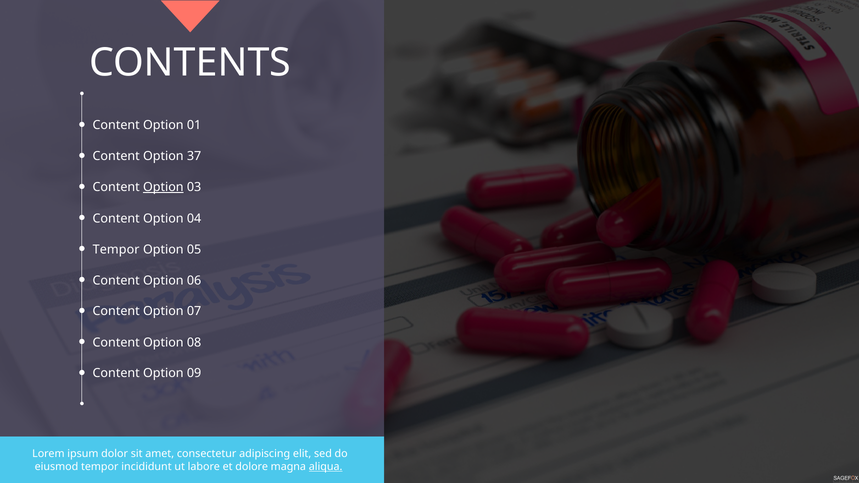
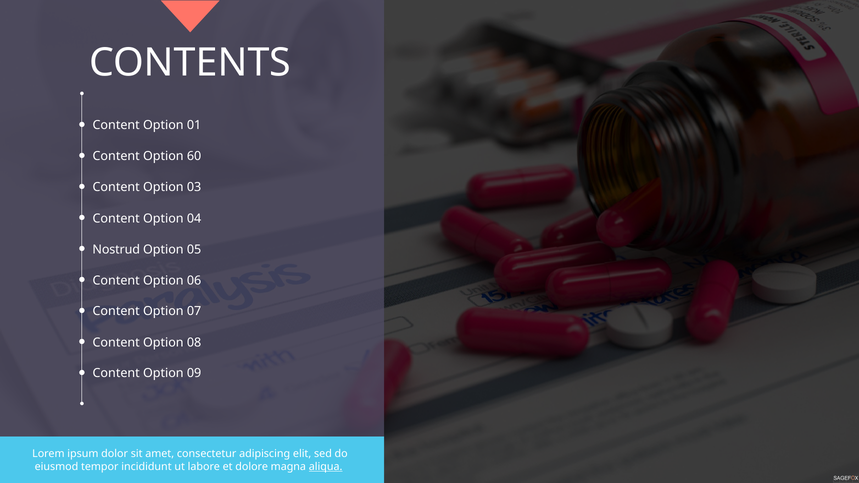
37: 37 -> 60
Option at (163, 187) underline: present -> none
Tempor at (116, 250): Tempor -> Nostrud
